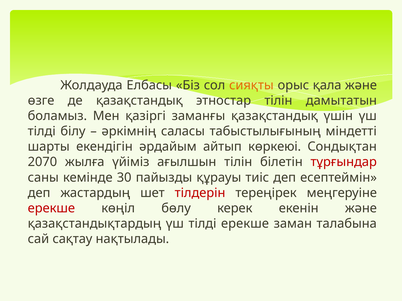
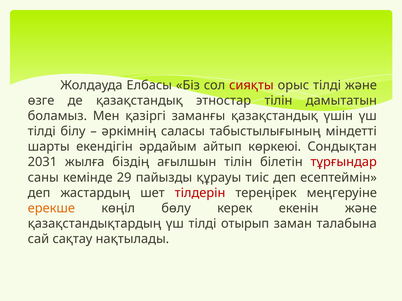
сияқты colour: orange -> red
орыс қала: қала -> тілді
2070: 2070 -> 2031
үйіміз: үйіміз -> біздің
30: 30 -> 29
ерекше at (51, 209) colour: red -> orange
тілді ерекше: ерекше -> отырып
